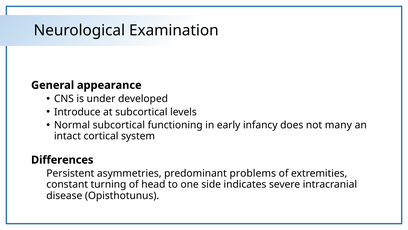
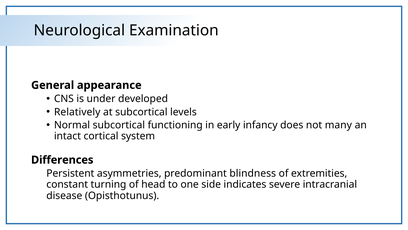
Introduce: Introduce -> Relatively
problems: problems -> blindness
